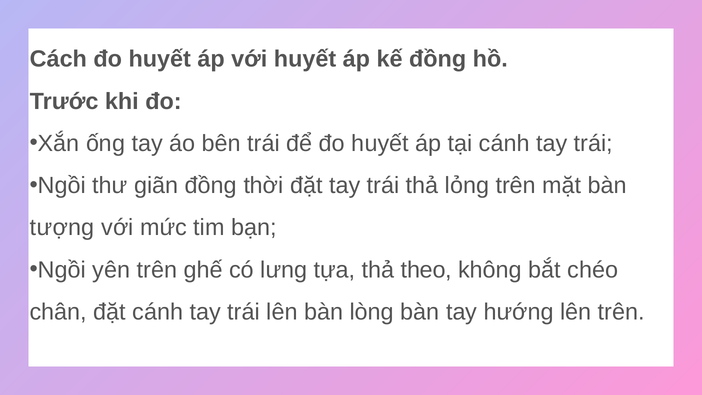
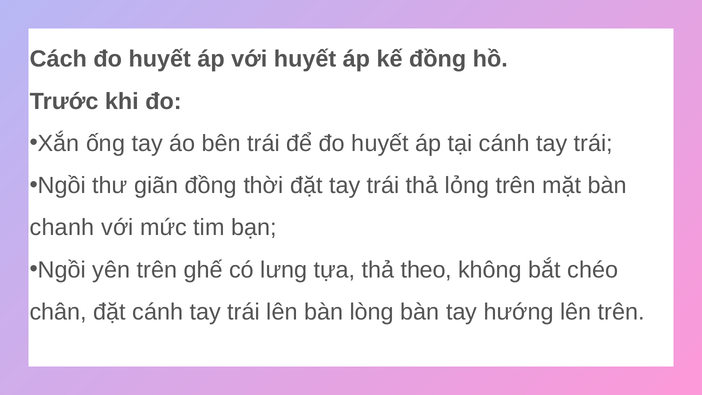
tượng: tượng -> chanh
